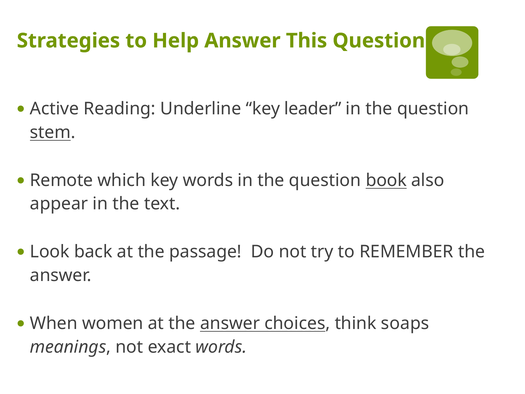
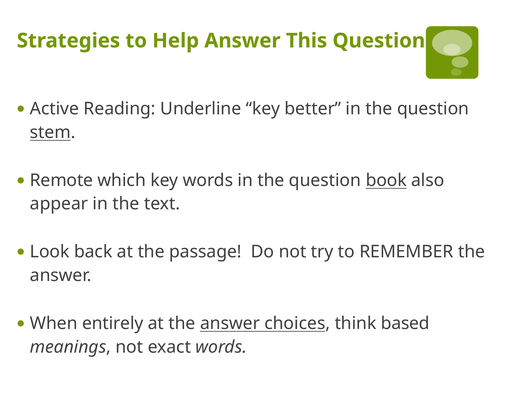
leader: leader -> better
women: women -> entirely
soaps: soaps -> based
